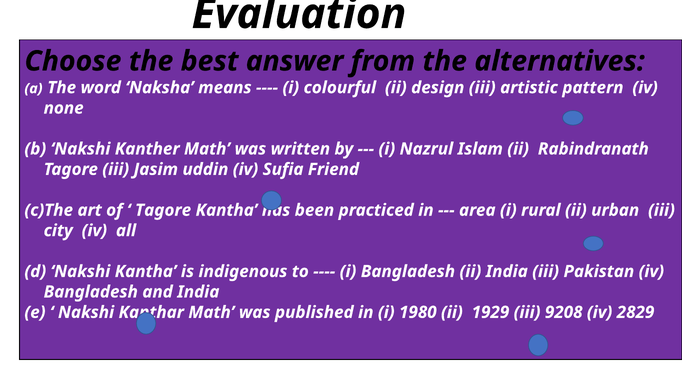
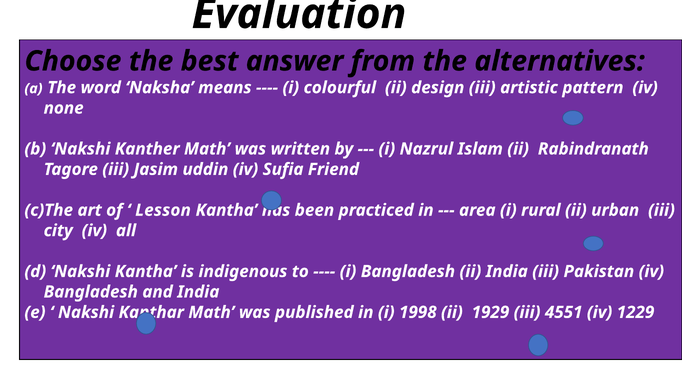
Tagore at (163, 211): Tagore -> Lesson
1980: 1980 -> 1998
9208: 9208 -> 4551
2829: 2829 -> 1229
